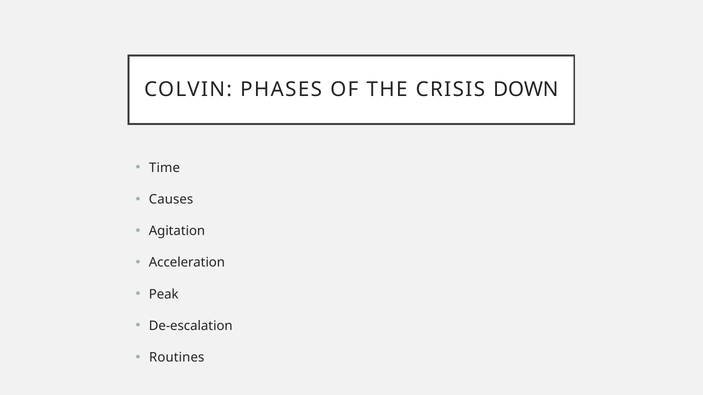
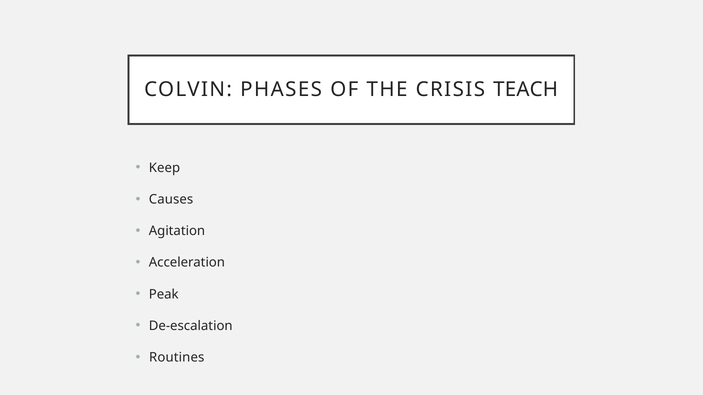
DOWN: DOWN -> TEACH
Time: Time -> Keep
